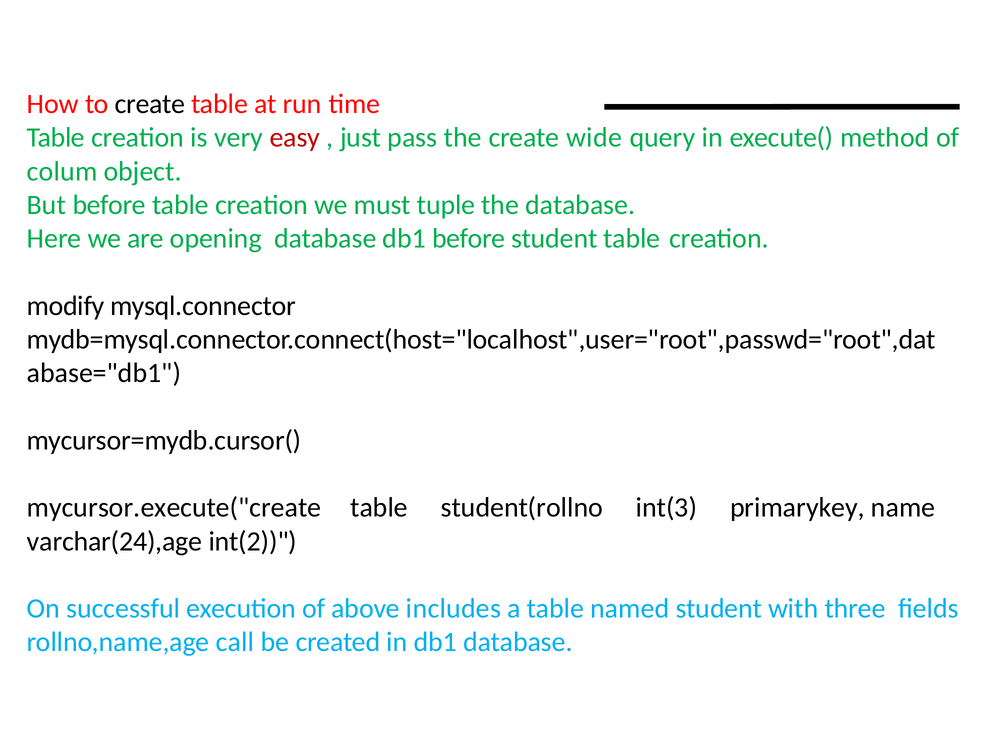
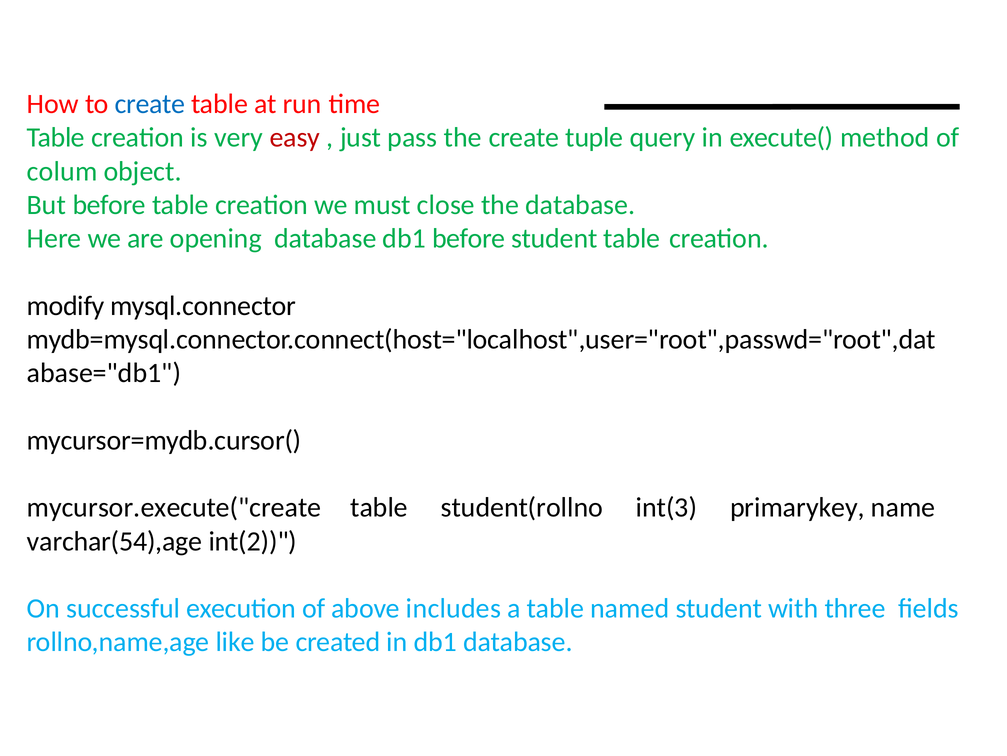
create at (150, 104) colour: black -> blue
wide: wide -> tuple
tuple: tuple -> close
varchar(24),age: varchar(24),age -> varchar(54),age
call: call -> like
